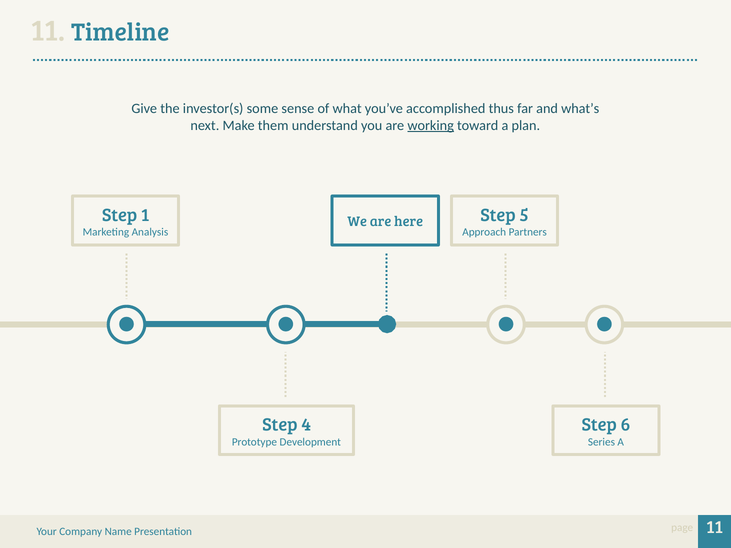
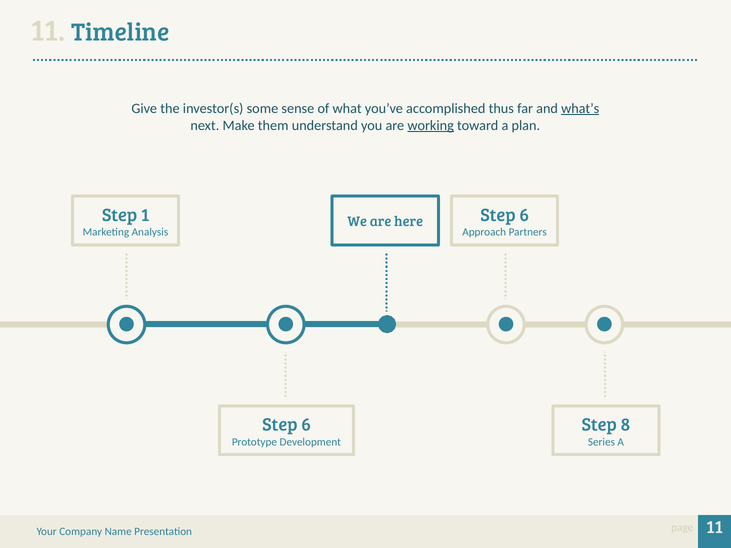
what’s underline: none -> present
5 at (524, 215): 5 -> 6
4 at (306, 425): 4 -> 6
6: 6 -> 8
